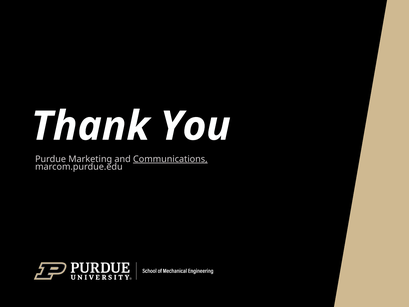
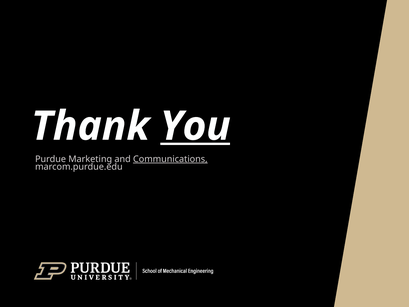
You underline: none -> present
